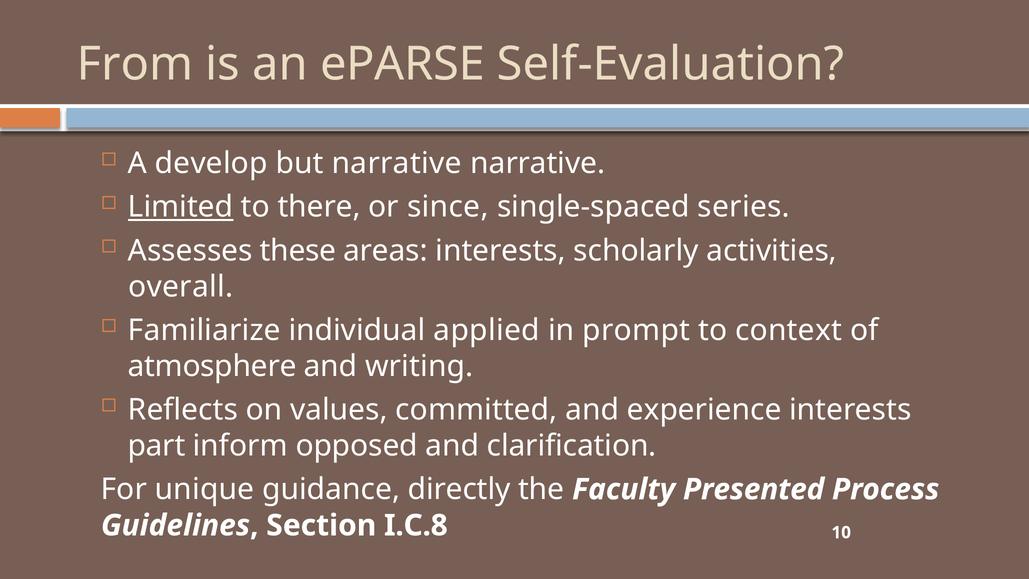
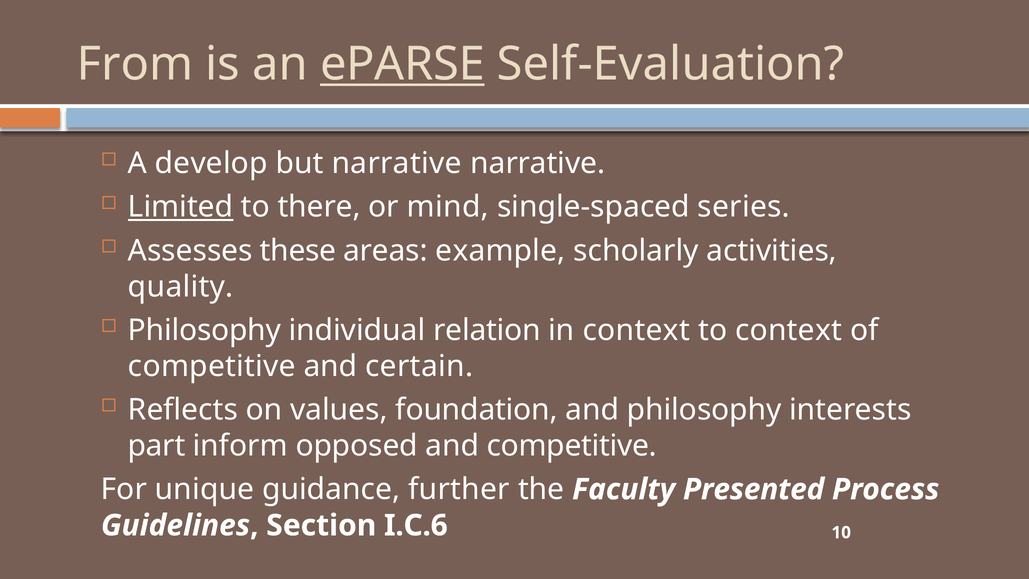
ePARSE underline: none -> present
since: since -> mind
areas interests: interests -> example
overall: overall -> quality
Familiarize at (204, 330): Familiarize -> Philosophy
applied: applied -> relation
in prompt: prompt -> context
atmosphere at (212, 366): atmosphere -> competitive
writing: writing -> certain
committed: committed -> foundation
and experience: experience -> philosophy
and clarification: clarification -> competitive
directly: directly -> further
I.C.8: I.C.8 -> I.C.6
